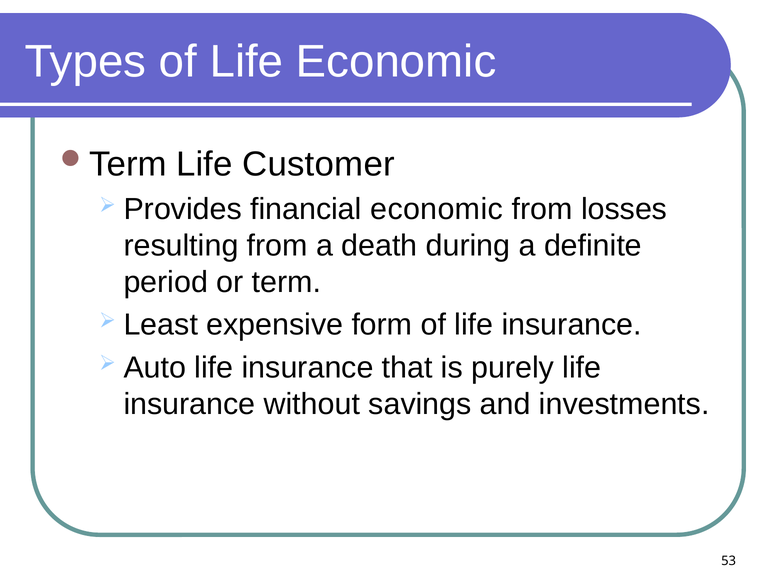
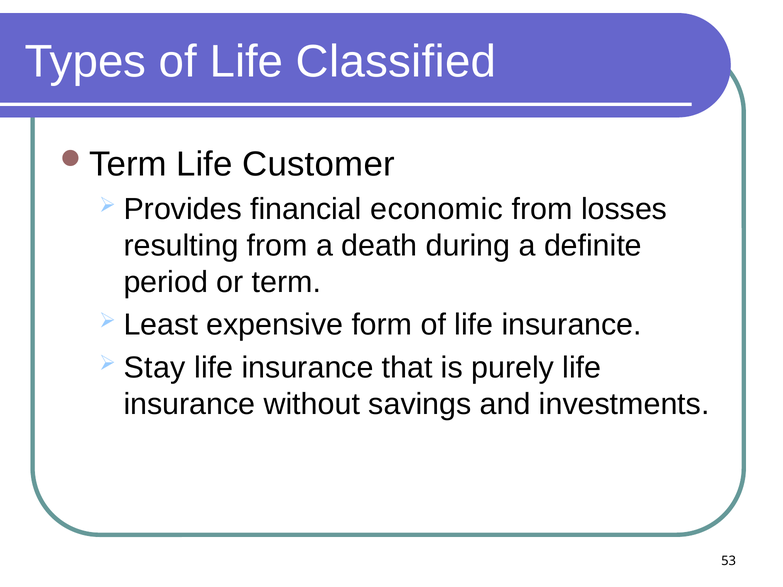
Life Economic: Economic -> Classified
Auto: Auto -> Stay
